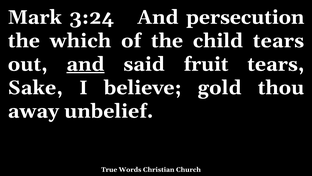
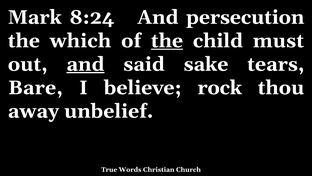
3:24: 3:24 -> 8:24
the at (167, 41) underline: none -> present
child tears: tears -> must
fruit: fruit -> sake
Sake: Sake -> Bare
gold: gold -> rock
